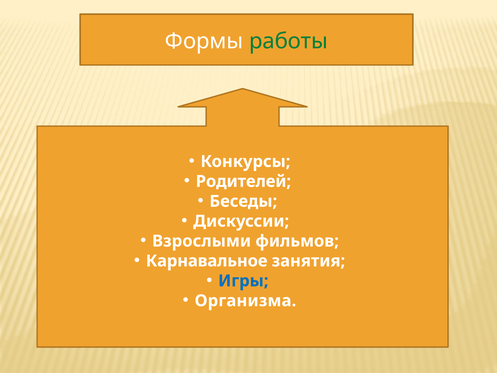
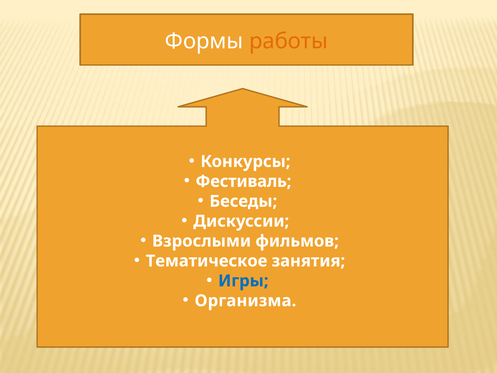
работы colour: green -> orange
Родителей: Родителей -> Фестиваль
Карнавальное: Карнавальное -> Тематическое
